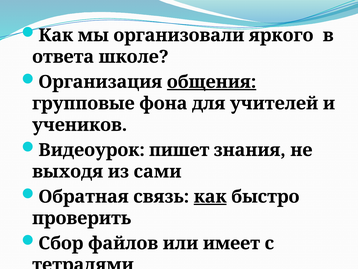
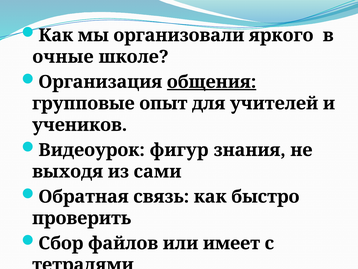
ответа: ответа -> очные
фона: фона -> опыт
пишет: пишет -> фигур
как at (210, 196) underline: present -> none
